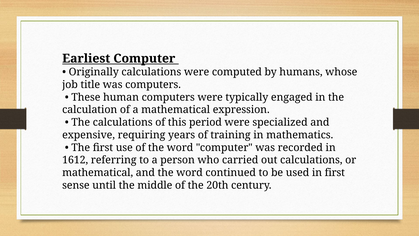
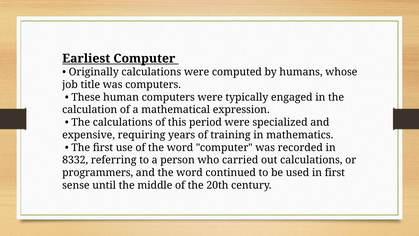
1612: 1612 -> 8332
mathematical at (98, 173): mathematical -> programmers
